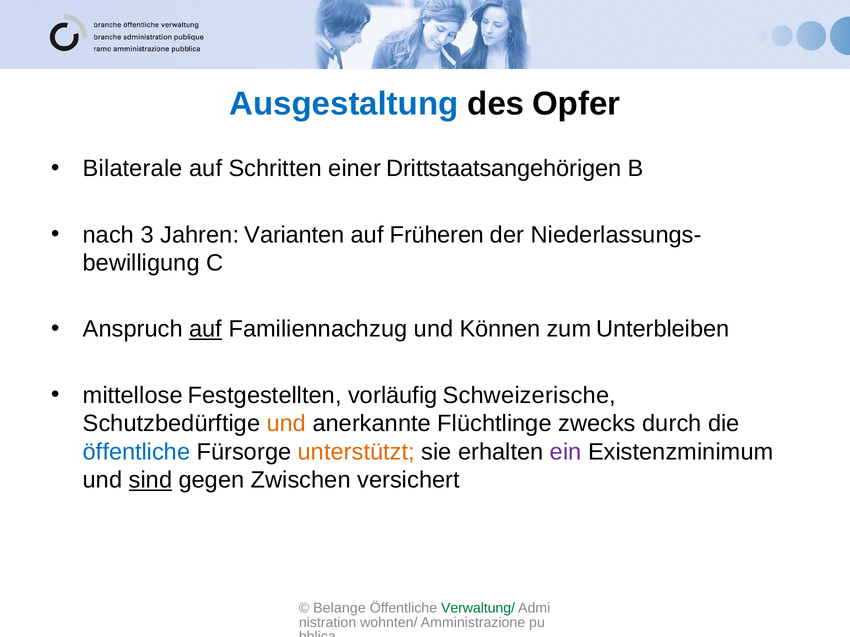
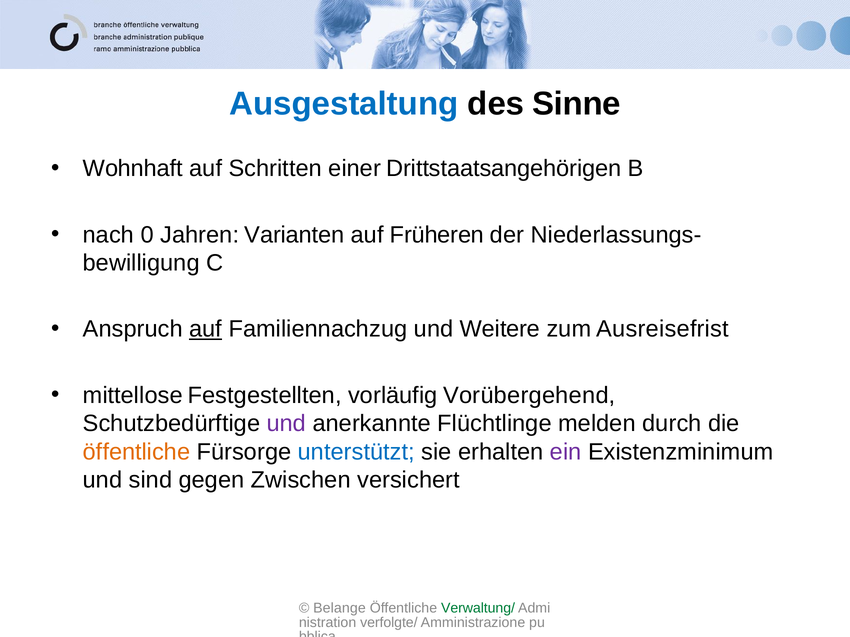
Opfer: Opfer -> Sinne
Bilaterale: Bilaterale -> Wohnhaft
3: 3 -> 0
Können: Können -> Weitere
Unterbleiben: Unterbleiben -> Ausreisefrist
Schweizerische: Schweizerische -> Vorübergehend
und at (286, 424) colour: orange -> purple
zwecks: zwecks -> melden
öffentliche at (137, 452) colour: blue -> orange
unterstützt colour: orange -> blue
sind underline: present -> none
wohnten/: wohnten/ -> verfolgte/
